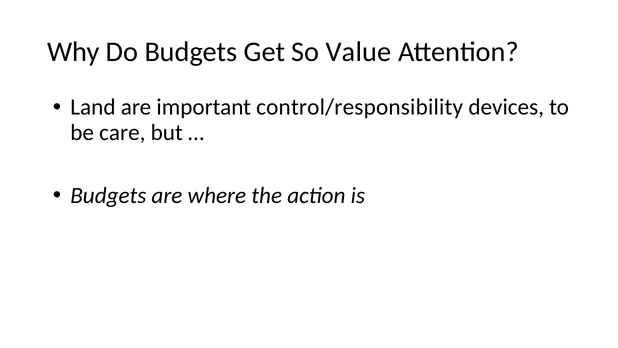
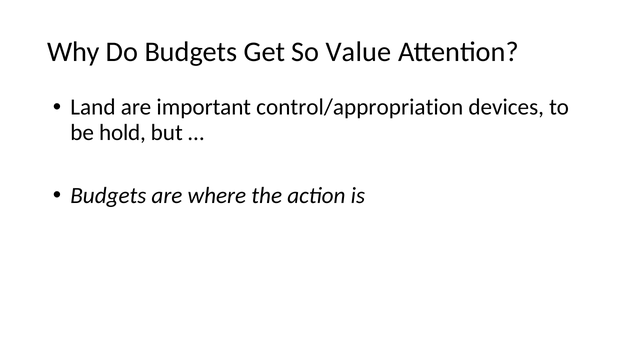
control/responsibility: control/responsibility -> control/appropriation
care: care -> hold
